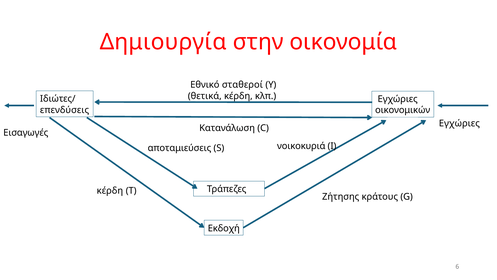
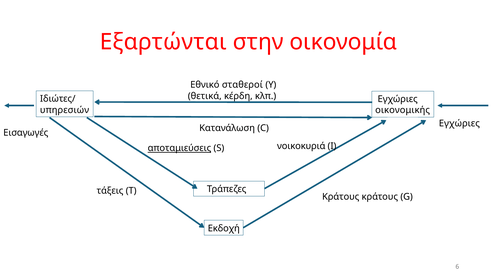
Δημιουργία: Δημιουργία -> Εξαρτώνται
επενδύσεις: επενδύσεις -> υπηρεσιών
οικονομικών: οικονομικών -> οικονομικής
αποταμιεύσεις underline: none -> present
κέρδη at (110, 190): κέρδη -> τάξεις
Ζήτησης at (341, 196): Ζήτησης -> Κράτους
